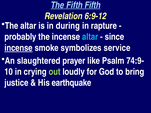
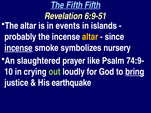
6:9-12: 6:9-12 -> 6:9-51
during: during -> events
rapture: rapture -> islands
altar at (90, 37) colour: light blue -> yellow
service: service -> nursery
bring underline: none -> present
